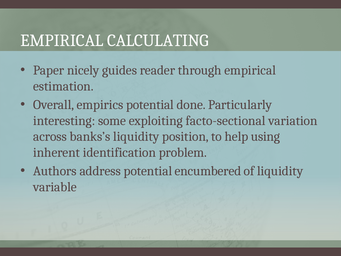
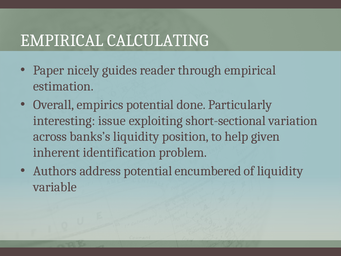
some: some -> issue
facto-sectional: facto-sectional -> short-sectional
using: using -> given
